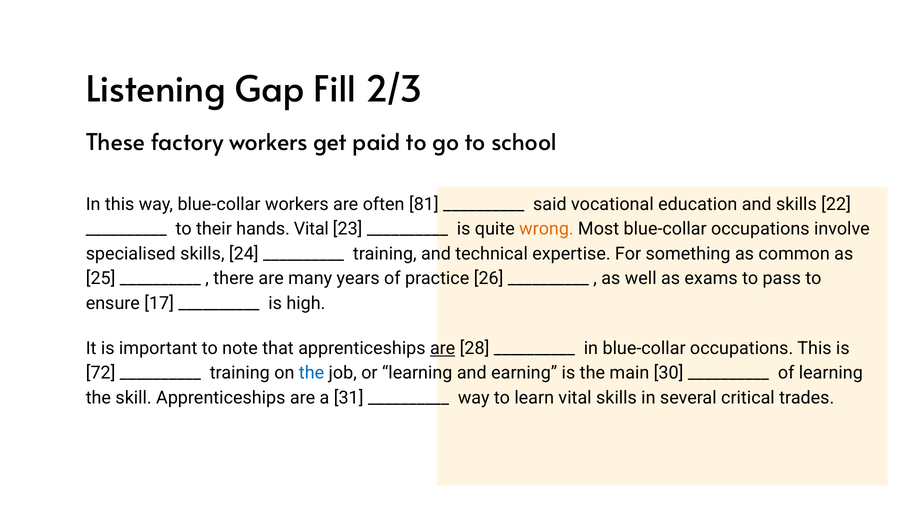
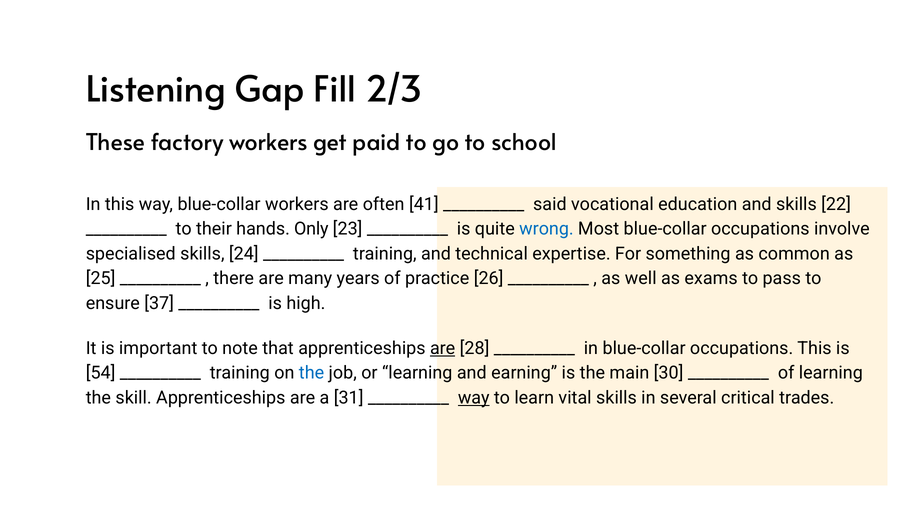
81: 81 -> 41
hands Vital: Vital -> Only
wrong colour: orange -> blue
17: 17 -> 37
72: 72 -> 54
way at (474, 398) underline: none -> present
